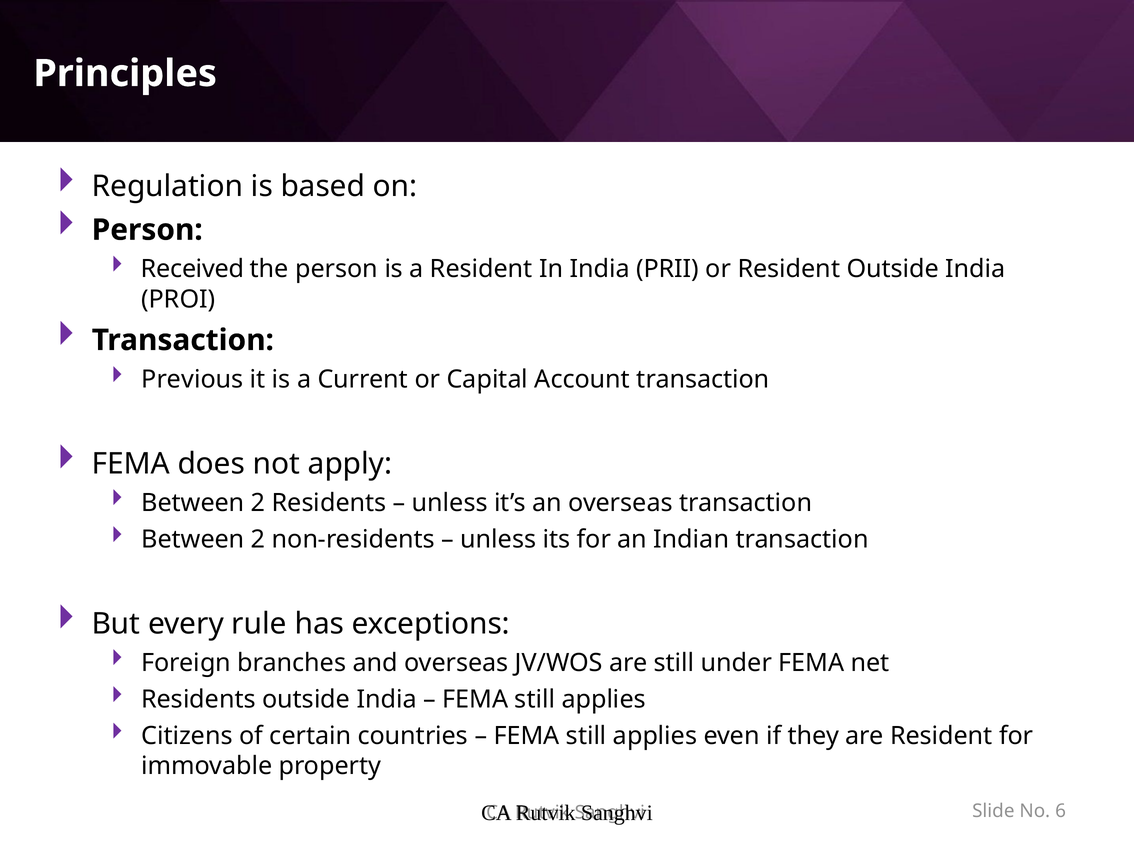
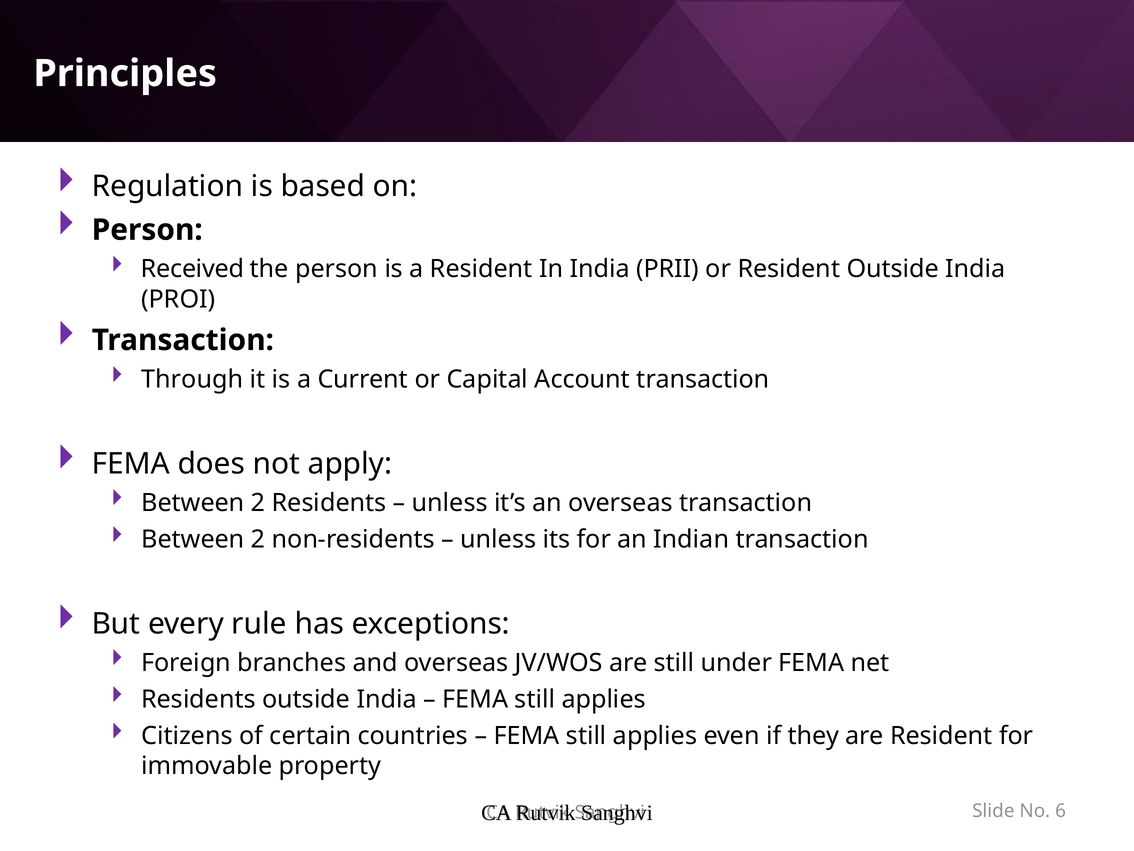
Previous: Previous -> Through
